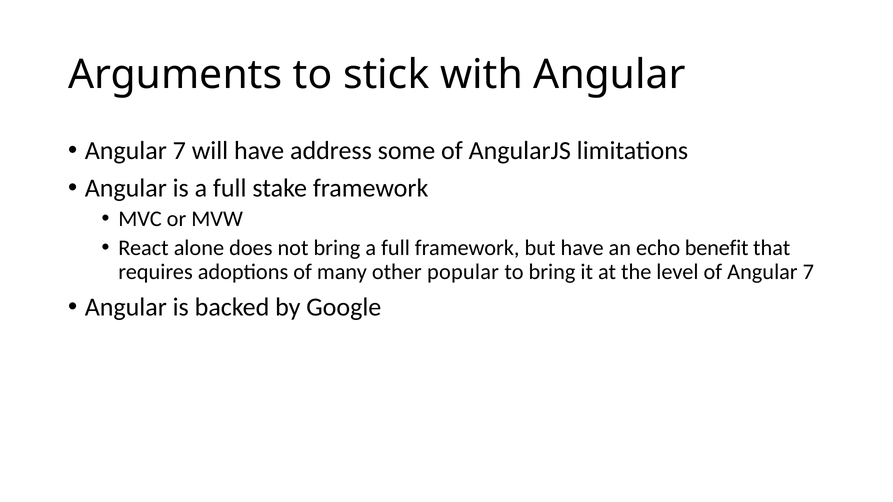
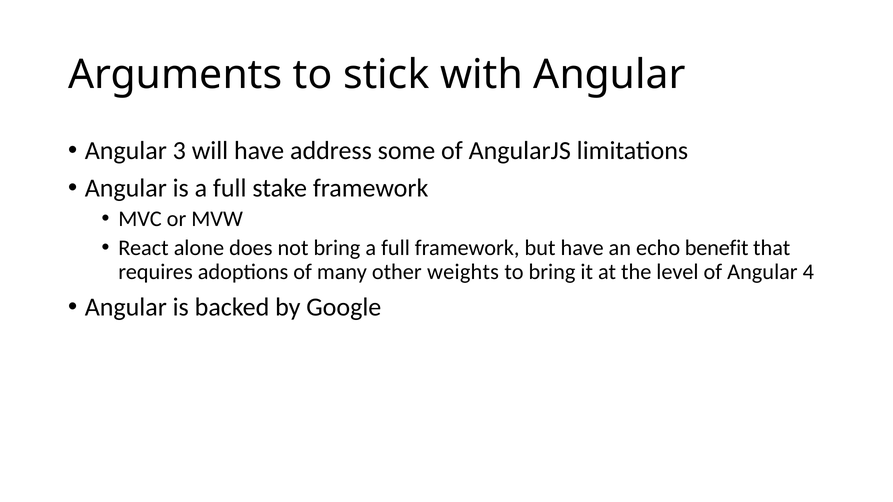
7 at (179, 151): 7 -> 3
popular: popular -> weights
of Angular 7: 7 -> 4
